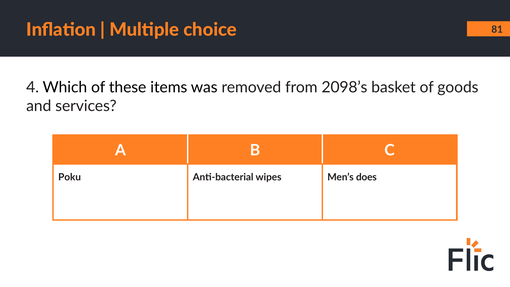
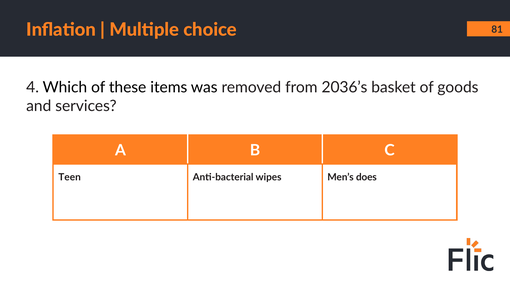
2098’s: 2098’s -> 2036’s
Poku: Poku -> Teen
